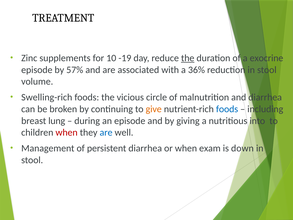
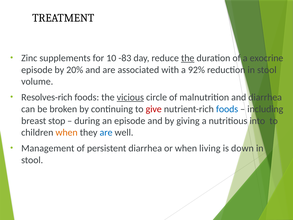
-19: -19 -> -83
57%: 57% -> 20%
36%: 36% -> 92%
Swelling-rich: Swelling-rich -> Resolves-rich
vicious underline: none -> present
give colour: orange -> red
lung: lung -> stop
when at (67, 132) colour: red -> orange
exam: exam -> living
